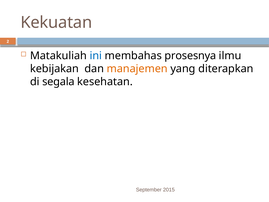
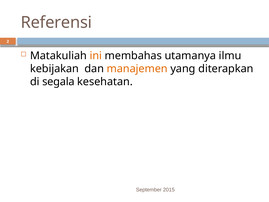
Kekuatan: Kekuatan -> Referensi
ini colour: blue -> orange
prosesnya: prosesnya -> utamanya
